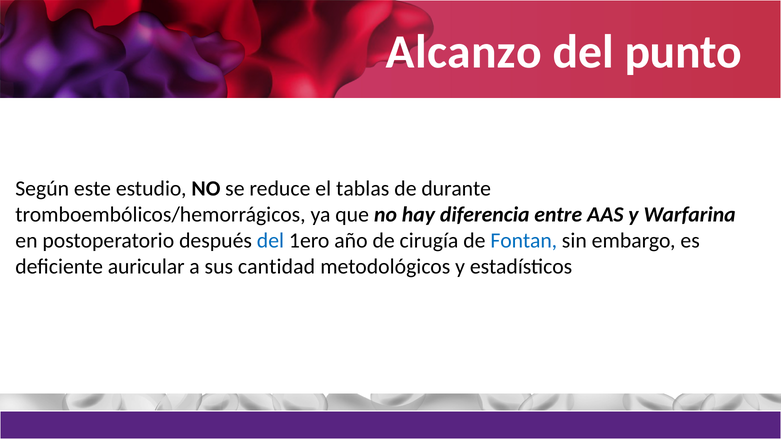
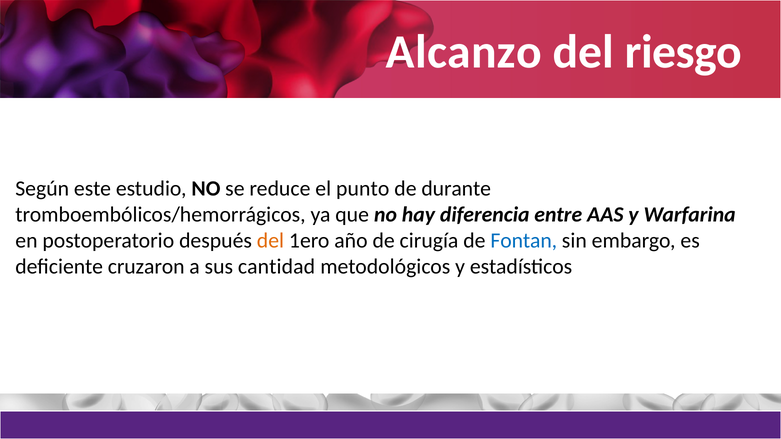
punto: punto -> riesgo
tablas: tablas -> punto
del at (270, 241) colour: blue -> orange
auricular: auricular -> cruzaron
